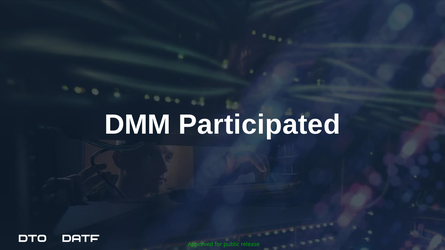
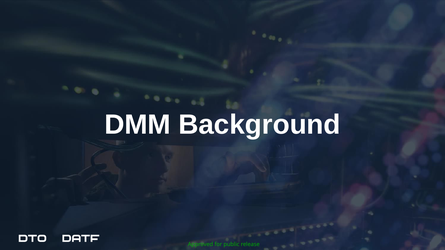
Participated: Participated -> Background
